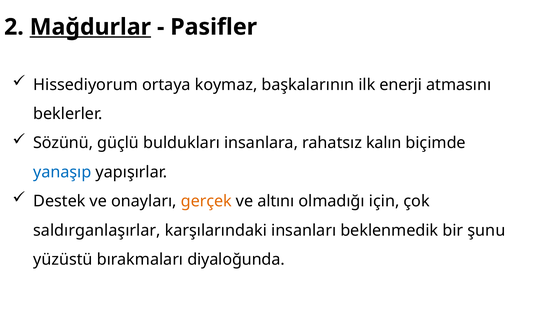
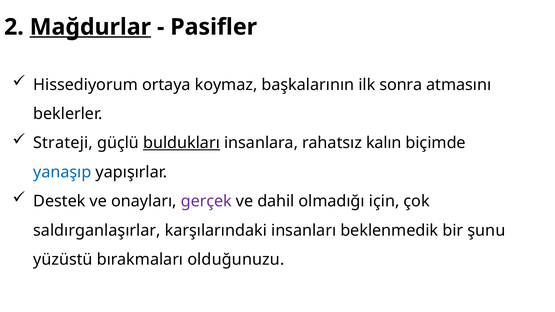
enerji: enerji -> sonra
Sözünü: Sözünü -> Strateji
buldukları underline: none -> present
gerçek colour: orange -> purple
altını: altını -> dahil
diyaloğunda: diyaloğunda -> olduğunuzu
